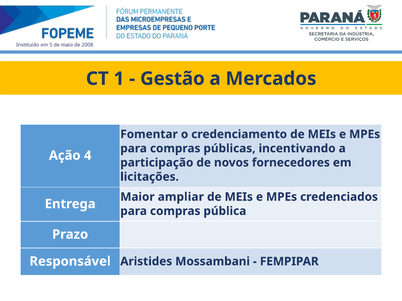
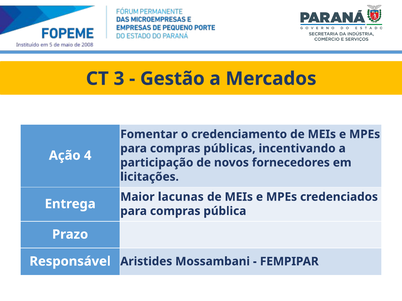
1: 1 -> 3
ampliar: ampliar -> lacunas
